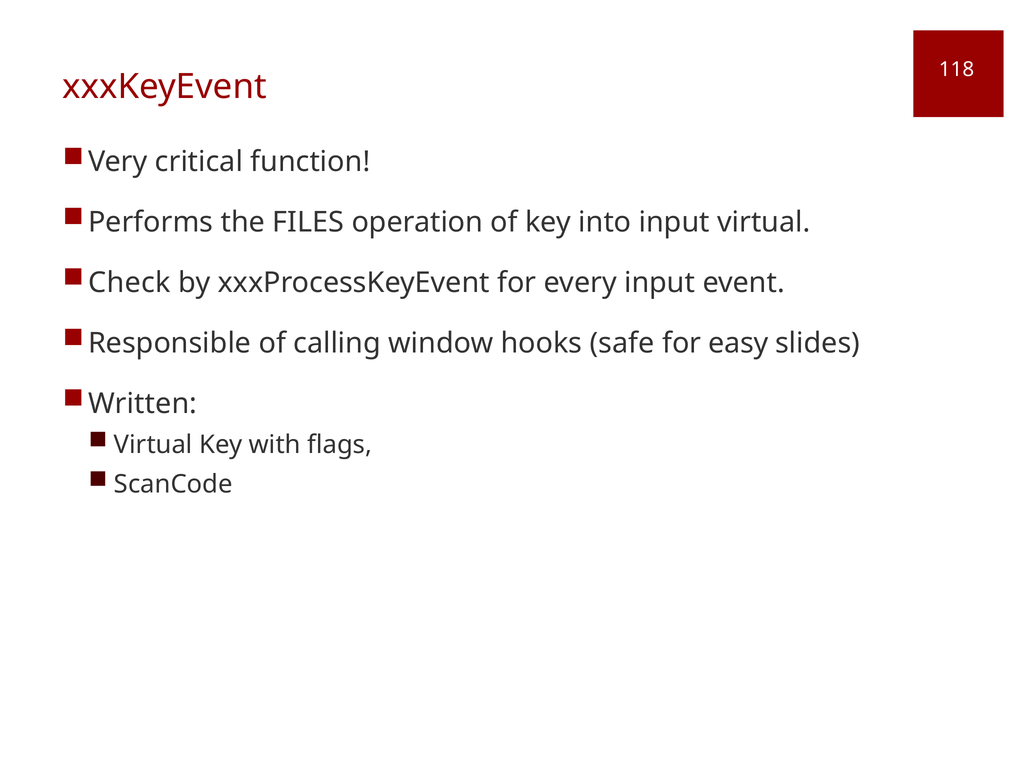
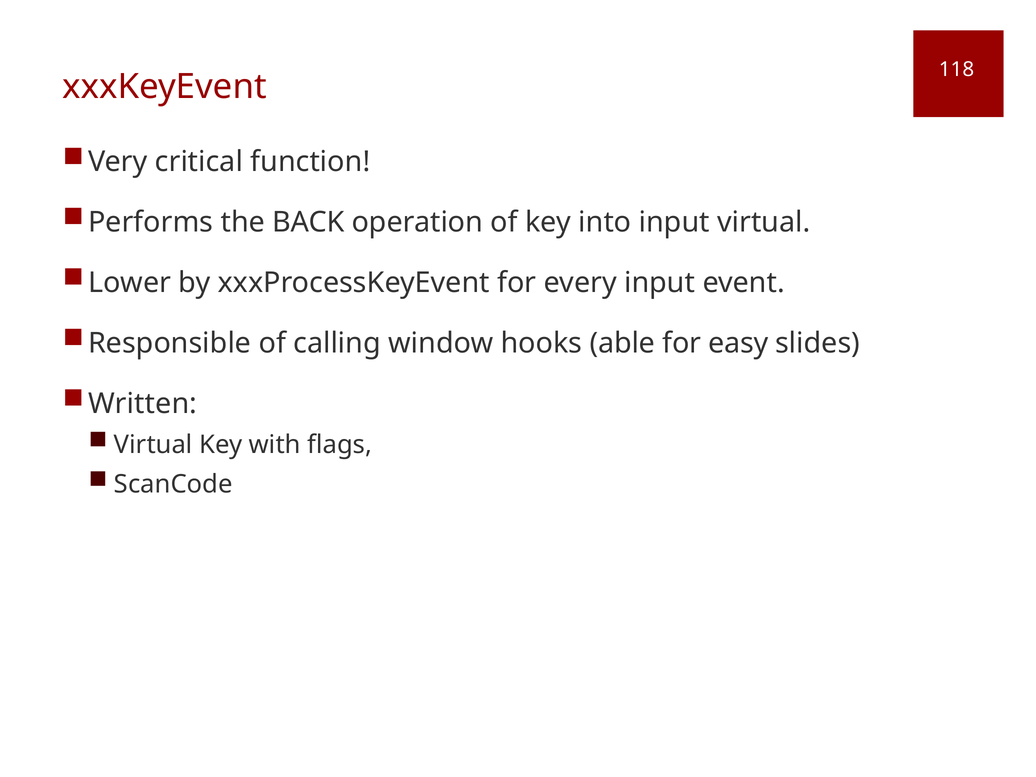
FILES: FILES -> BACK
Check: Check -> Lower
safe: safe -> able
